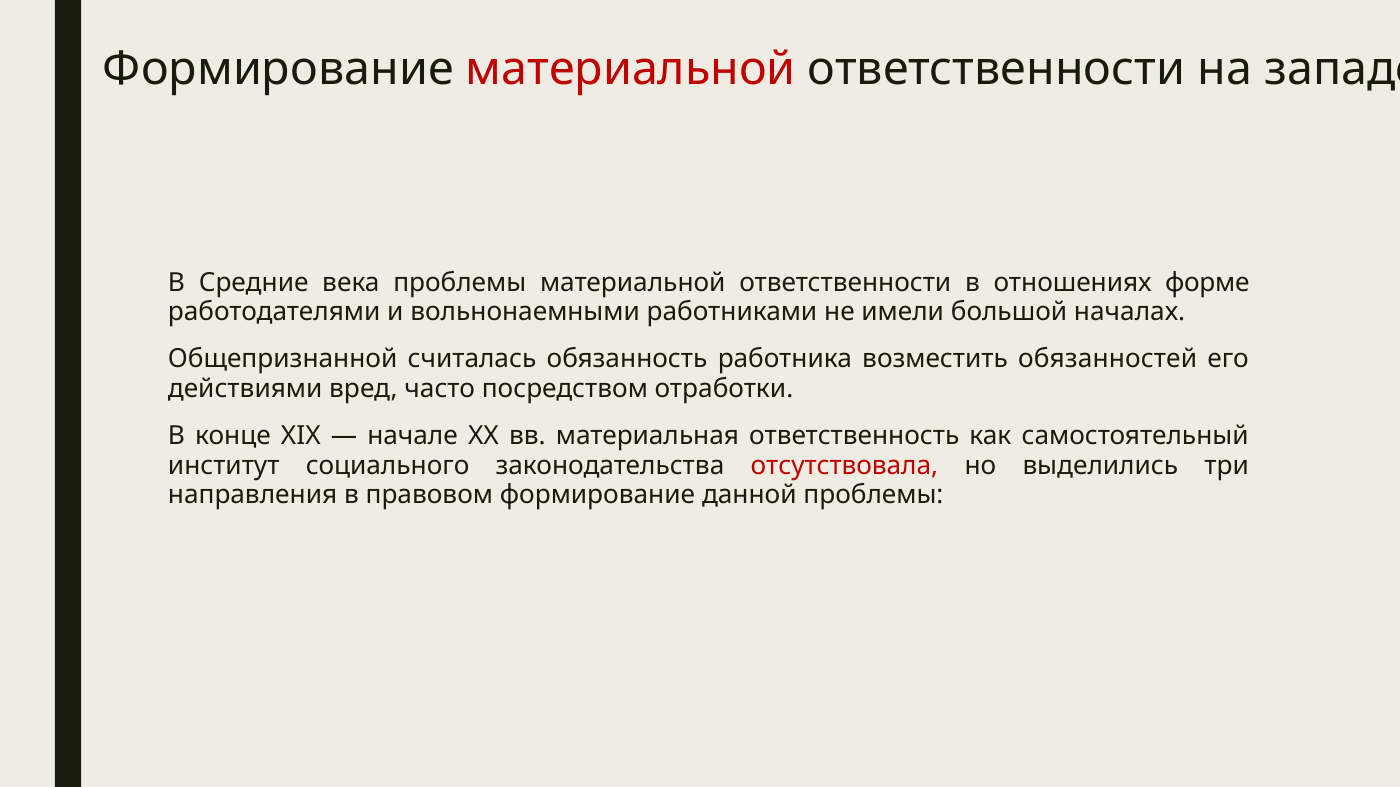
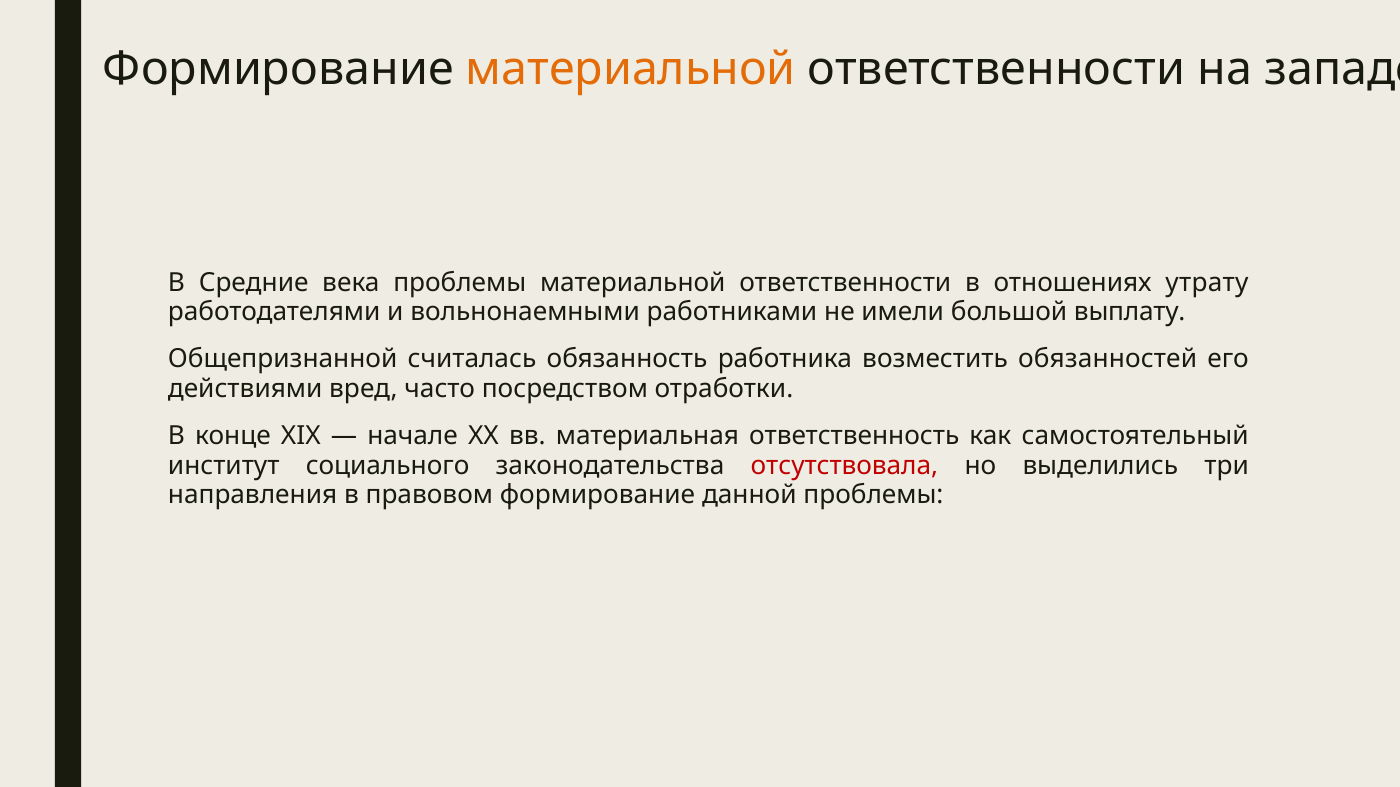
материальной at (631, 69) colour: red -> orange
форме: форме -> утрату
началах: началах -> выплату
